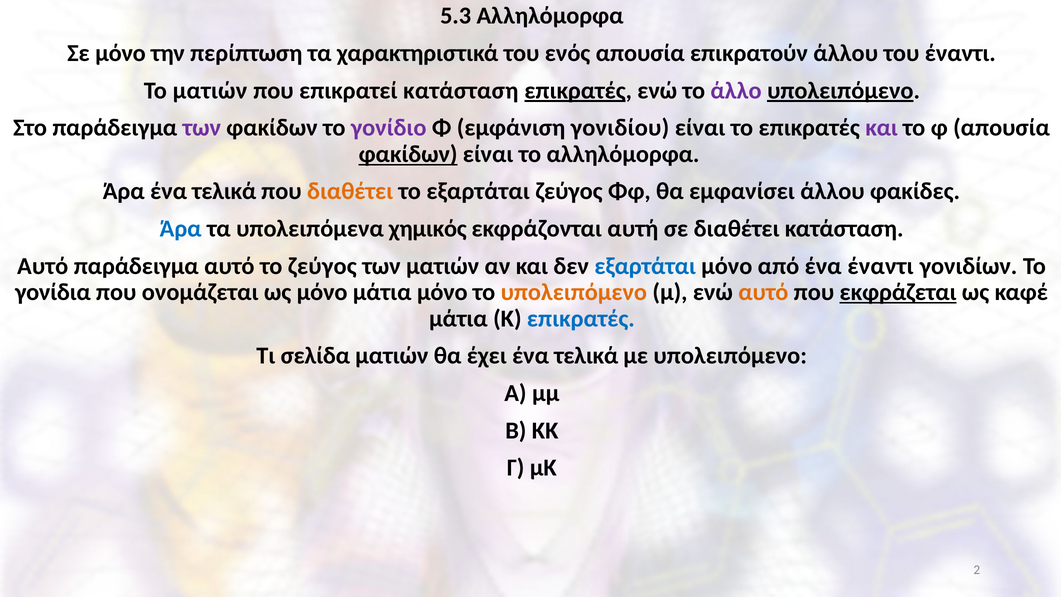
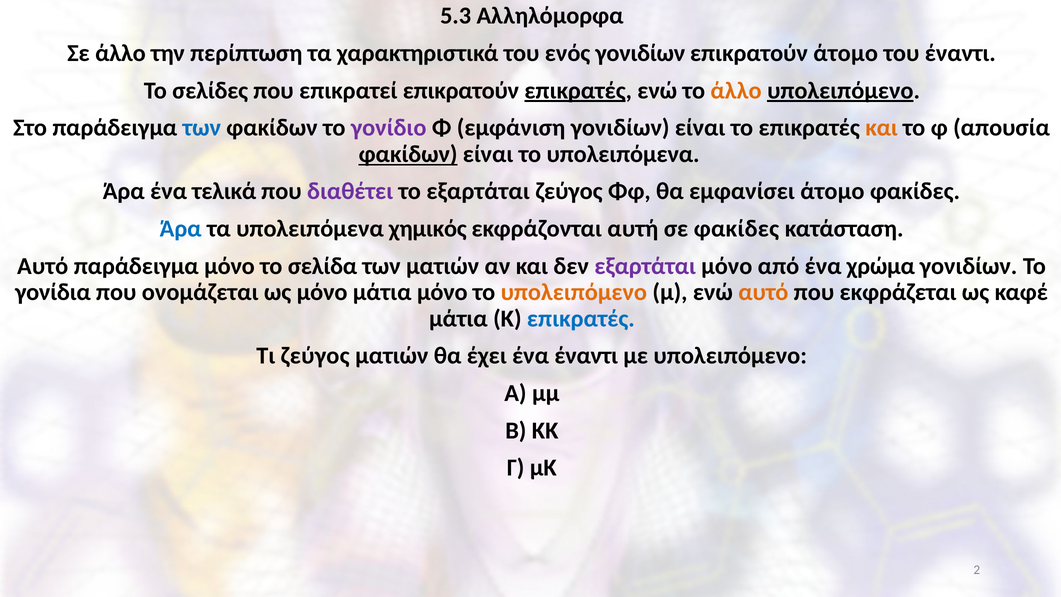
Σε μόνο: μόνο -> άλλο
ενός απουσία: απουσία -> γονιδίων
επικρατούν άλλου: άλλου -> άτομο
Το ματιών: ματιών -> σελίδες
επικρατεί κατάσταση: κατάσταση -> επικρατούν
άλλο at (736, 91) colour: purple -> orange
των at (202, 128) colour: purple -> blue
εμφάνιση γονιδίου: γονιδίου -> γονιδίων
και at (881, 128) colour: purple -> orange
το αλληλόμορφα: αλληλόμορφα -> υπολειπόμενα
διαθέτει at (350, 191) colour: orange -> purple
εμφανίσει άλλου: άλλου -> άτομο
σε διαθέτει: διαθέτει -> φακίδες
παράδειγμα αυτό: αυτό -> μόνο
το ζεύγος: ζεύγος -> σελίδα
εξαρτάται at (645, 266) colour: blue -> purple
ένα έναντι: έναντι -> χρώμα
εκφράζεται underline: present -> none
Τι σελίδα: σελίδα -> ζεύγος
έχει ένα τελικά: τελικά -> έναντι
